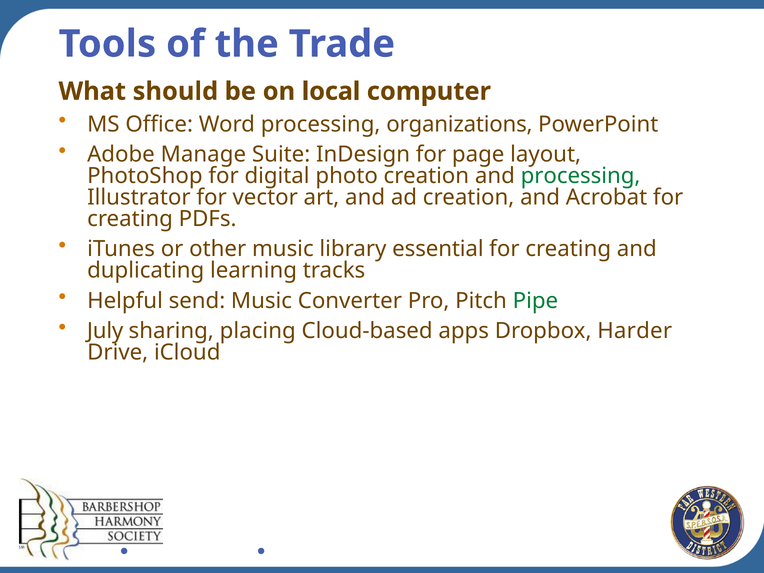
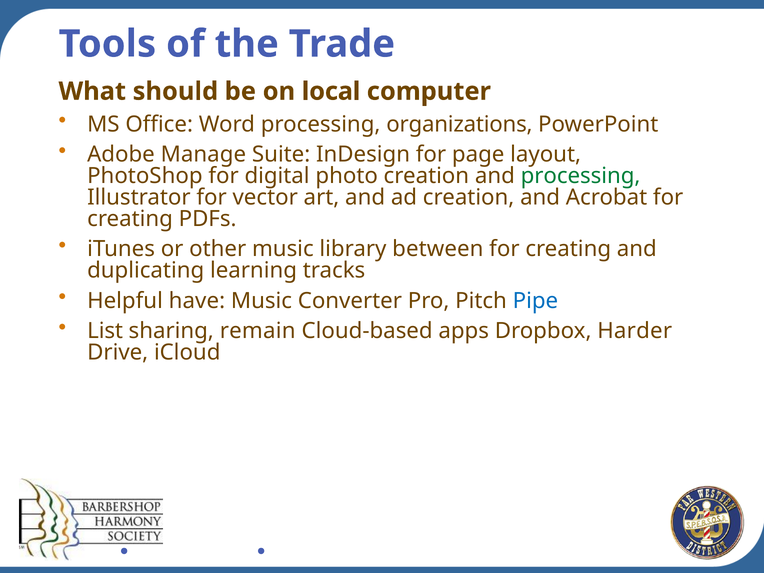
essential: essential -> between
send: send -> have
Pipe colour: green -> blue
July: July -> List
placing: placing -> remain
